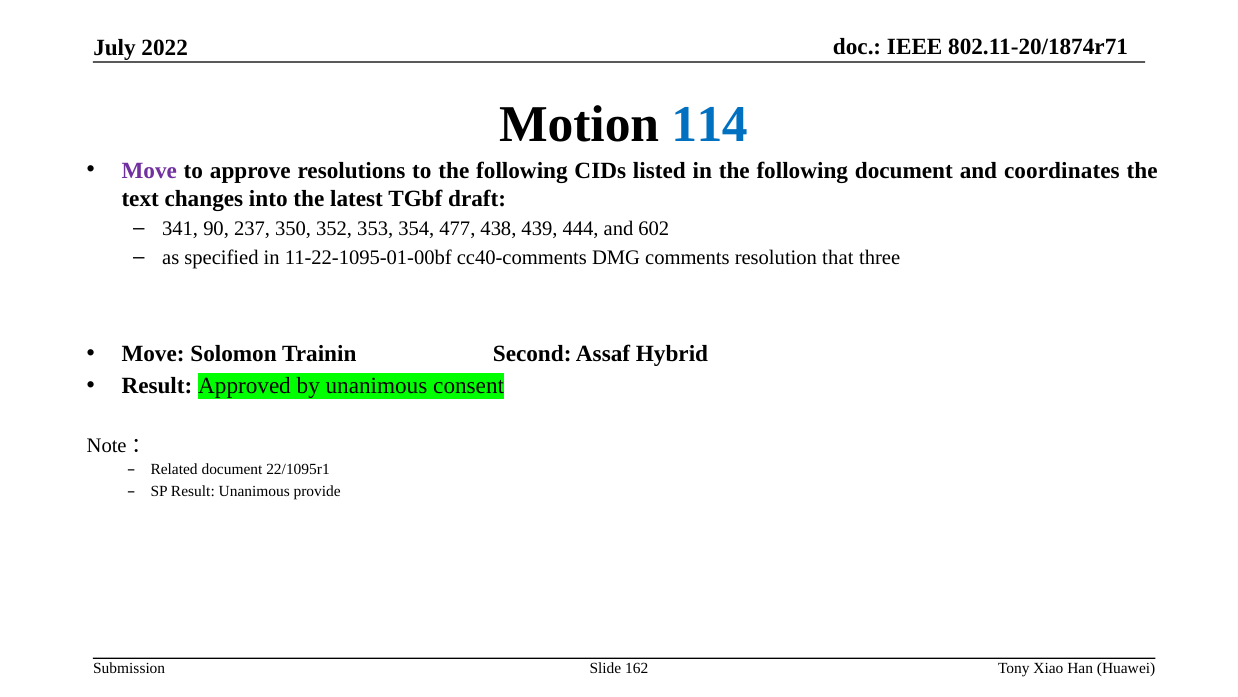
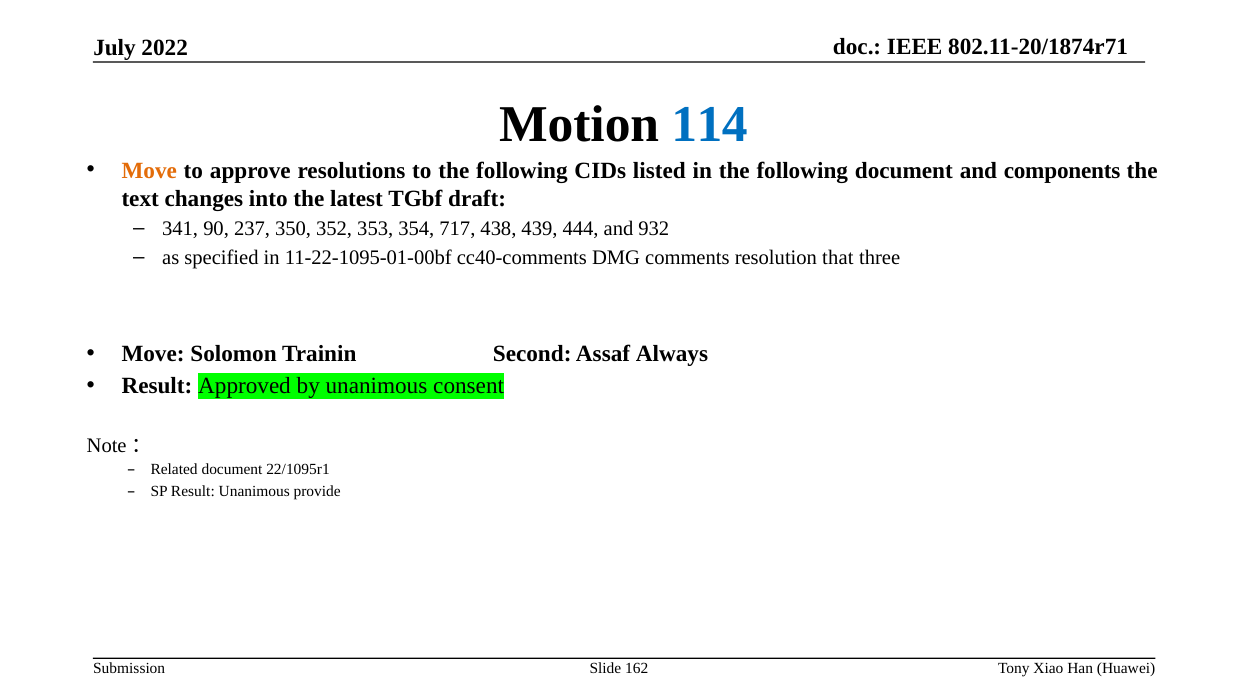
Move at (149, 170) colour: purple -> orange
coordinates: coordinates -> components
477: 477 -> 717
602: 602 -> 932
Hybrid: Hybrid -> Always
